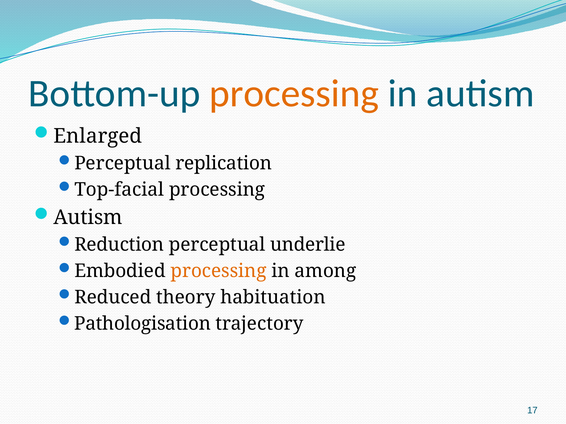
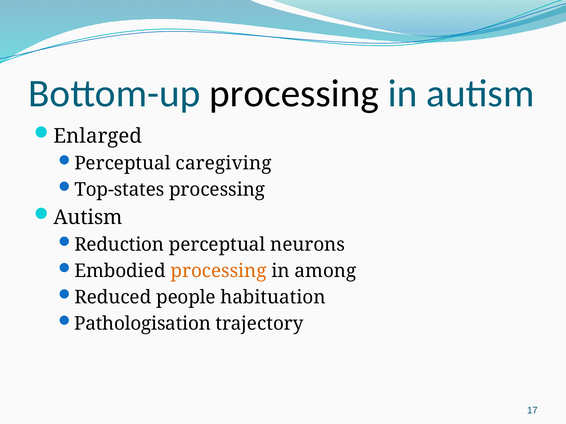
processing at (294, 94) colour: orange -> black
replication: replication -> caregiving
Top-facial: Top-facial -> Top-states
underlie: underlie -> neurons
theory: theory -> people
